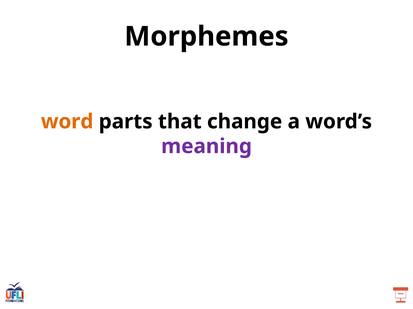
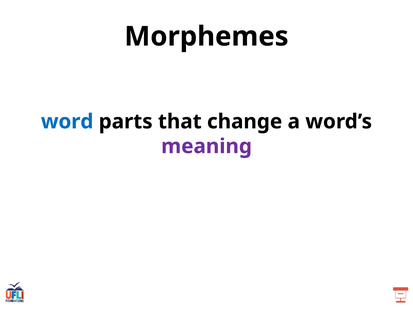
word colour: orange -> blue
